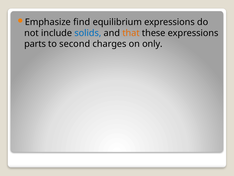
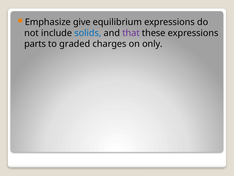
find: find -> give
that colour: orange -> purple
second: second -> graded
